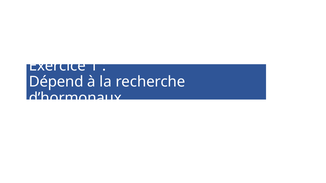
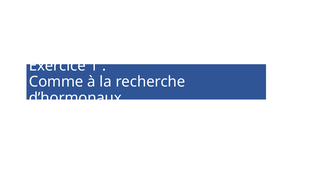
Dépend: Dépend -> Comme
